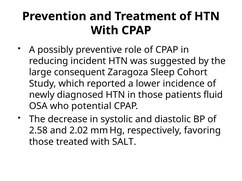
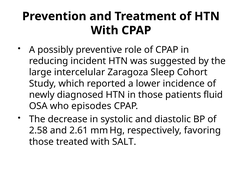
consequent: consequent -> intercelular
potential: potential -> episodes
2.02: 2.02 -> 2.61
